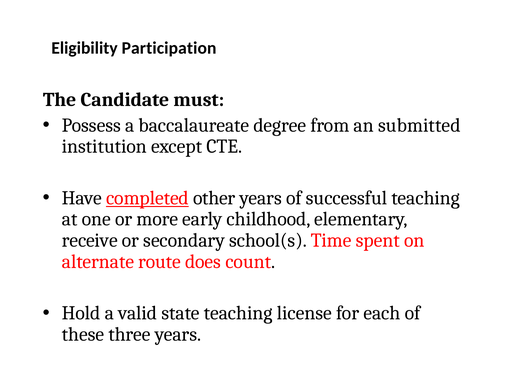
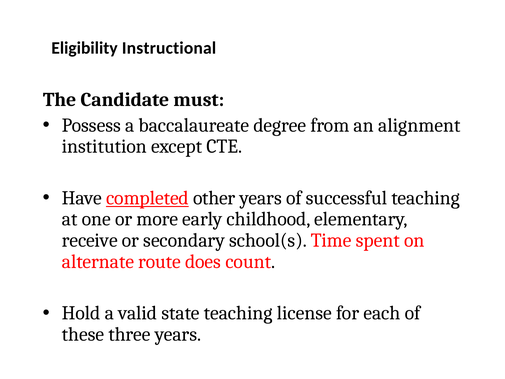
Participation: Participation -> Instructional
submitted: submitted -> alignment
